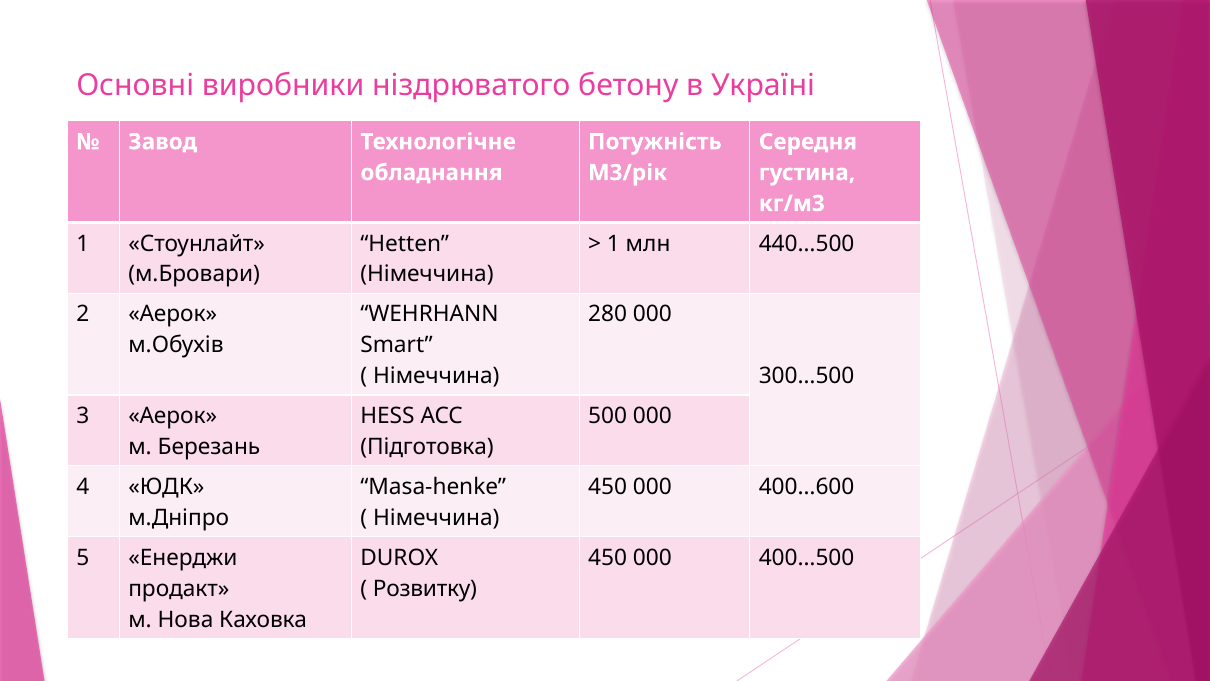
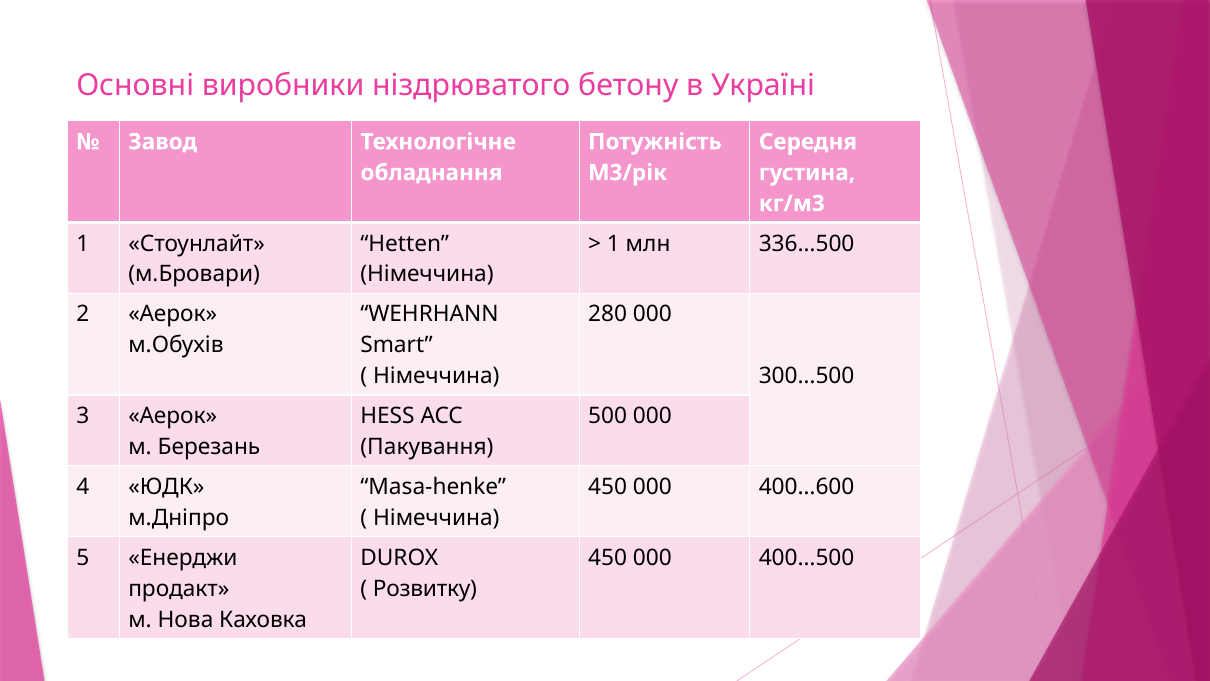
440…500: 440…500 -> 336…500
Підготовка: Підготовка -> Пакування
